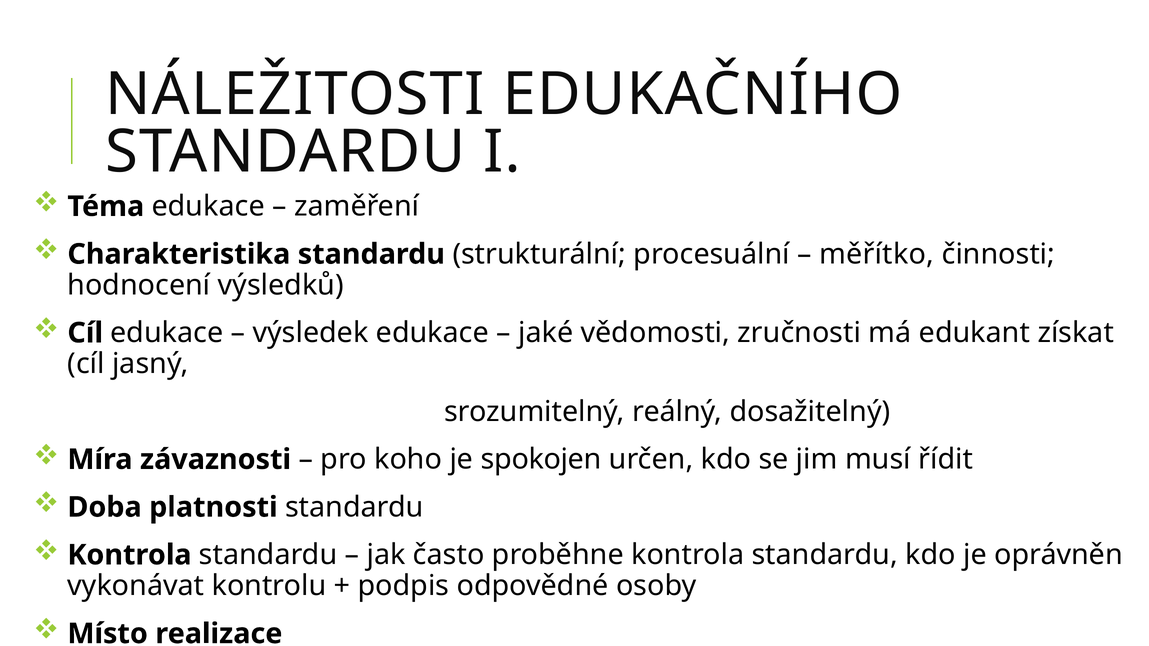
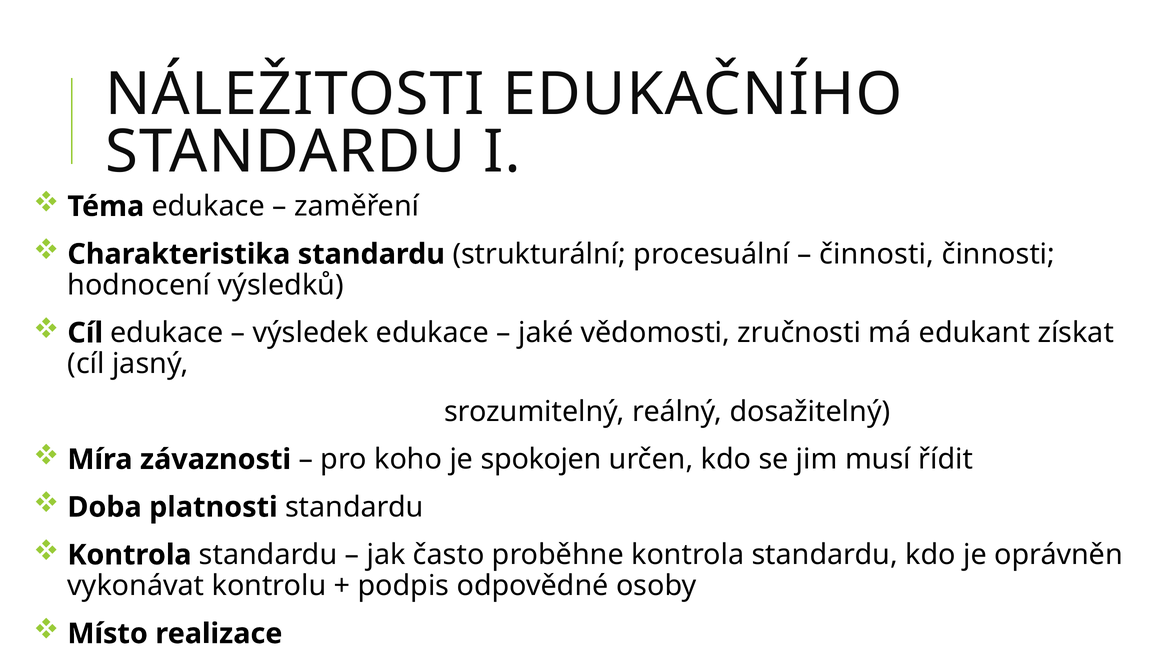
měřítko at (877, 254): měřítko -> činnosti
